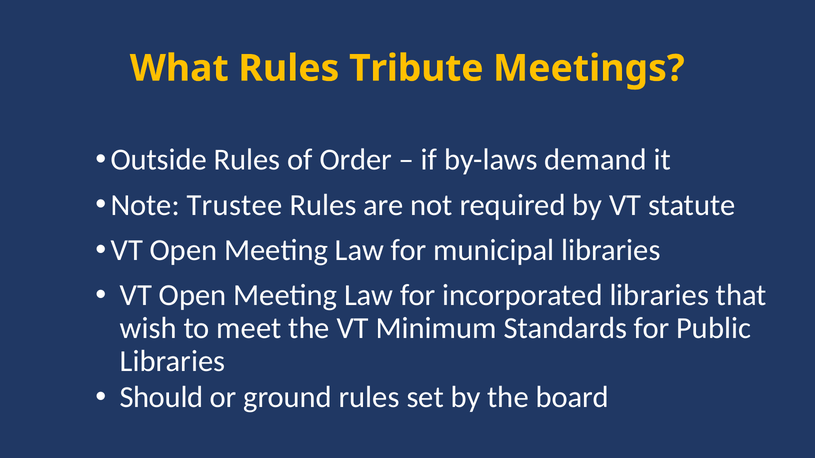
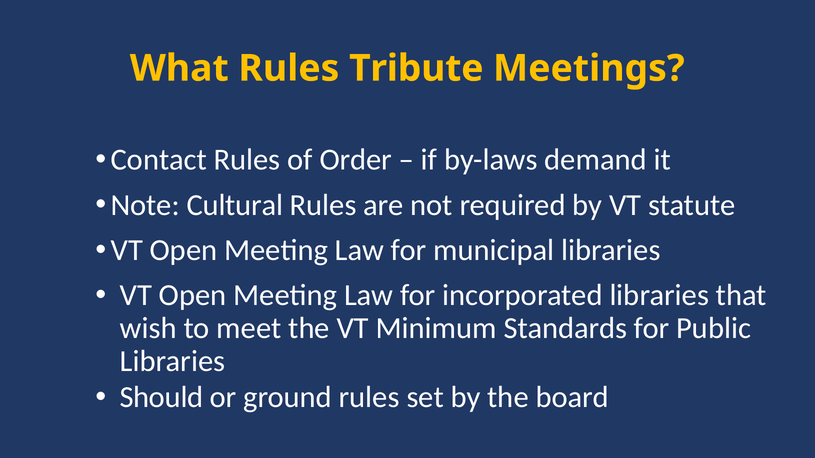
Outside: Outside -> Contact
Trustee: Trustee -> Cultural
